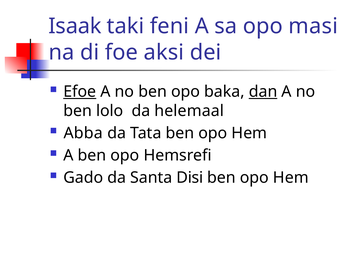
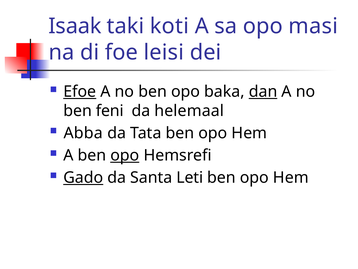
feni: feni -> koti
aksi: aksi -> leisi
lolo: lolo -> feni
opo at (125, 155) underline: none -> present
Gado underline: none -> present
Disi: Disi -> Leti
